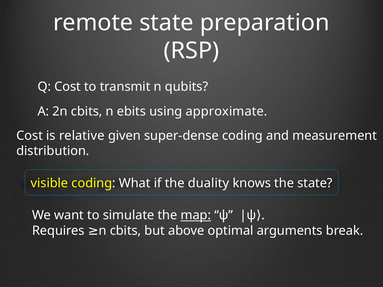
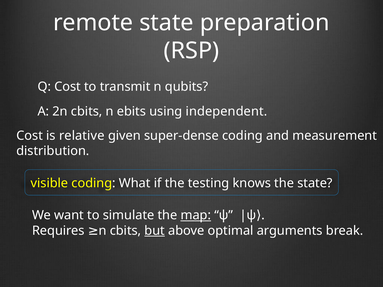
approximate: approximate -> independent
duality: duality -> testing
but underline: none -> present
